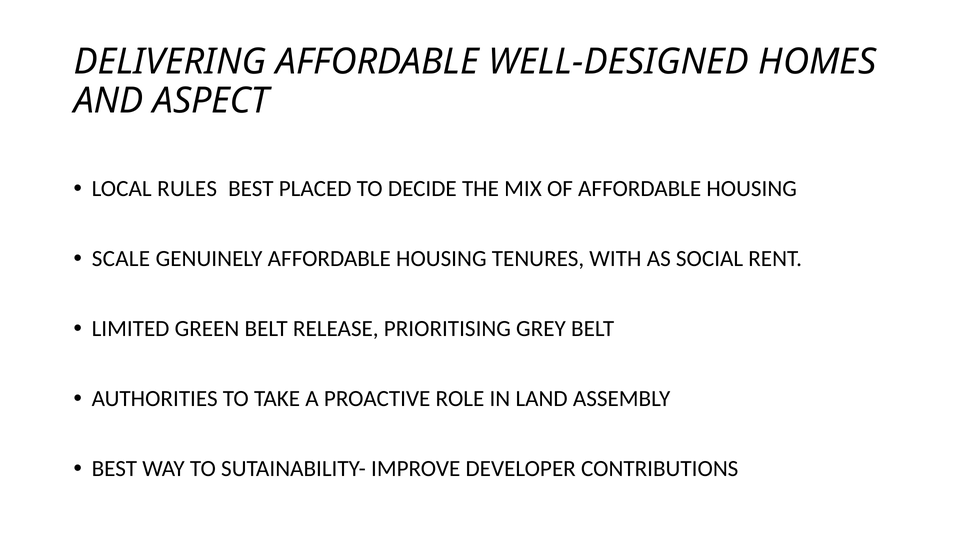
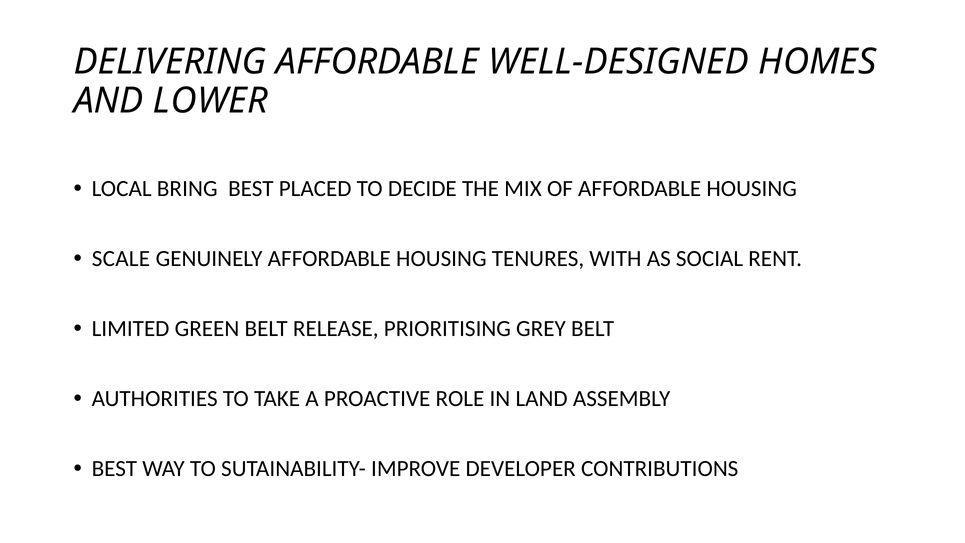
ASPECT: ASPECT -> LOWER
RULES: RULES -> BRING
